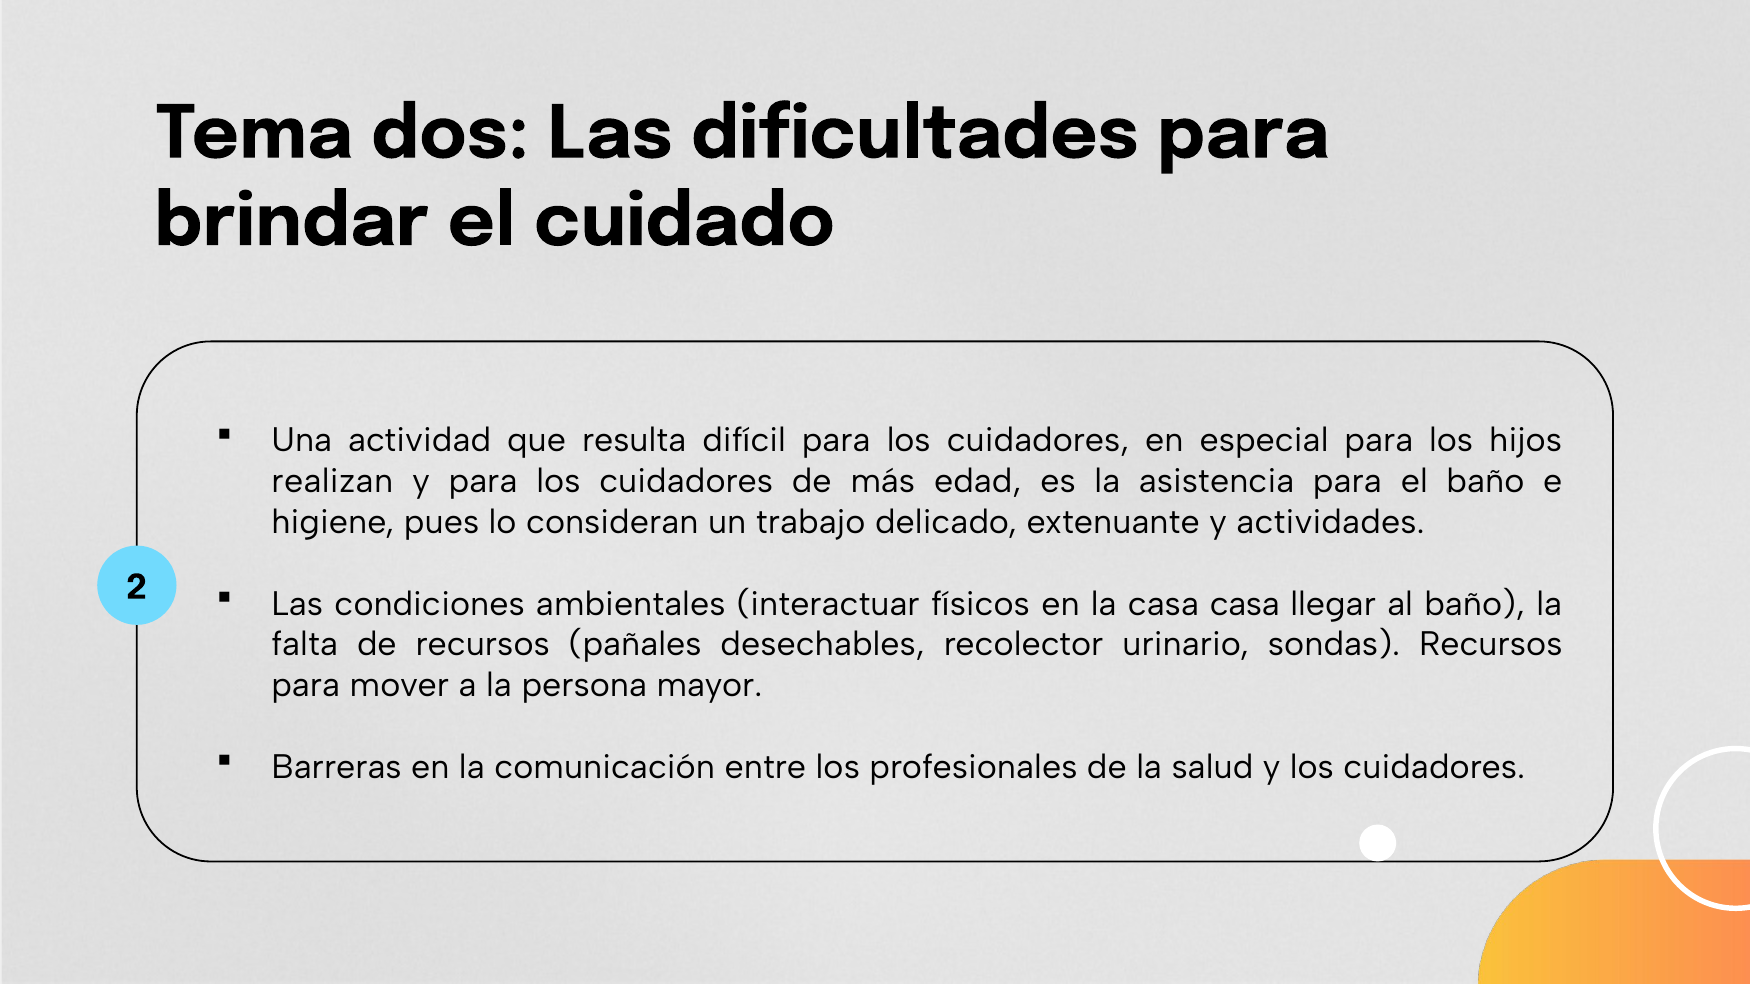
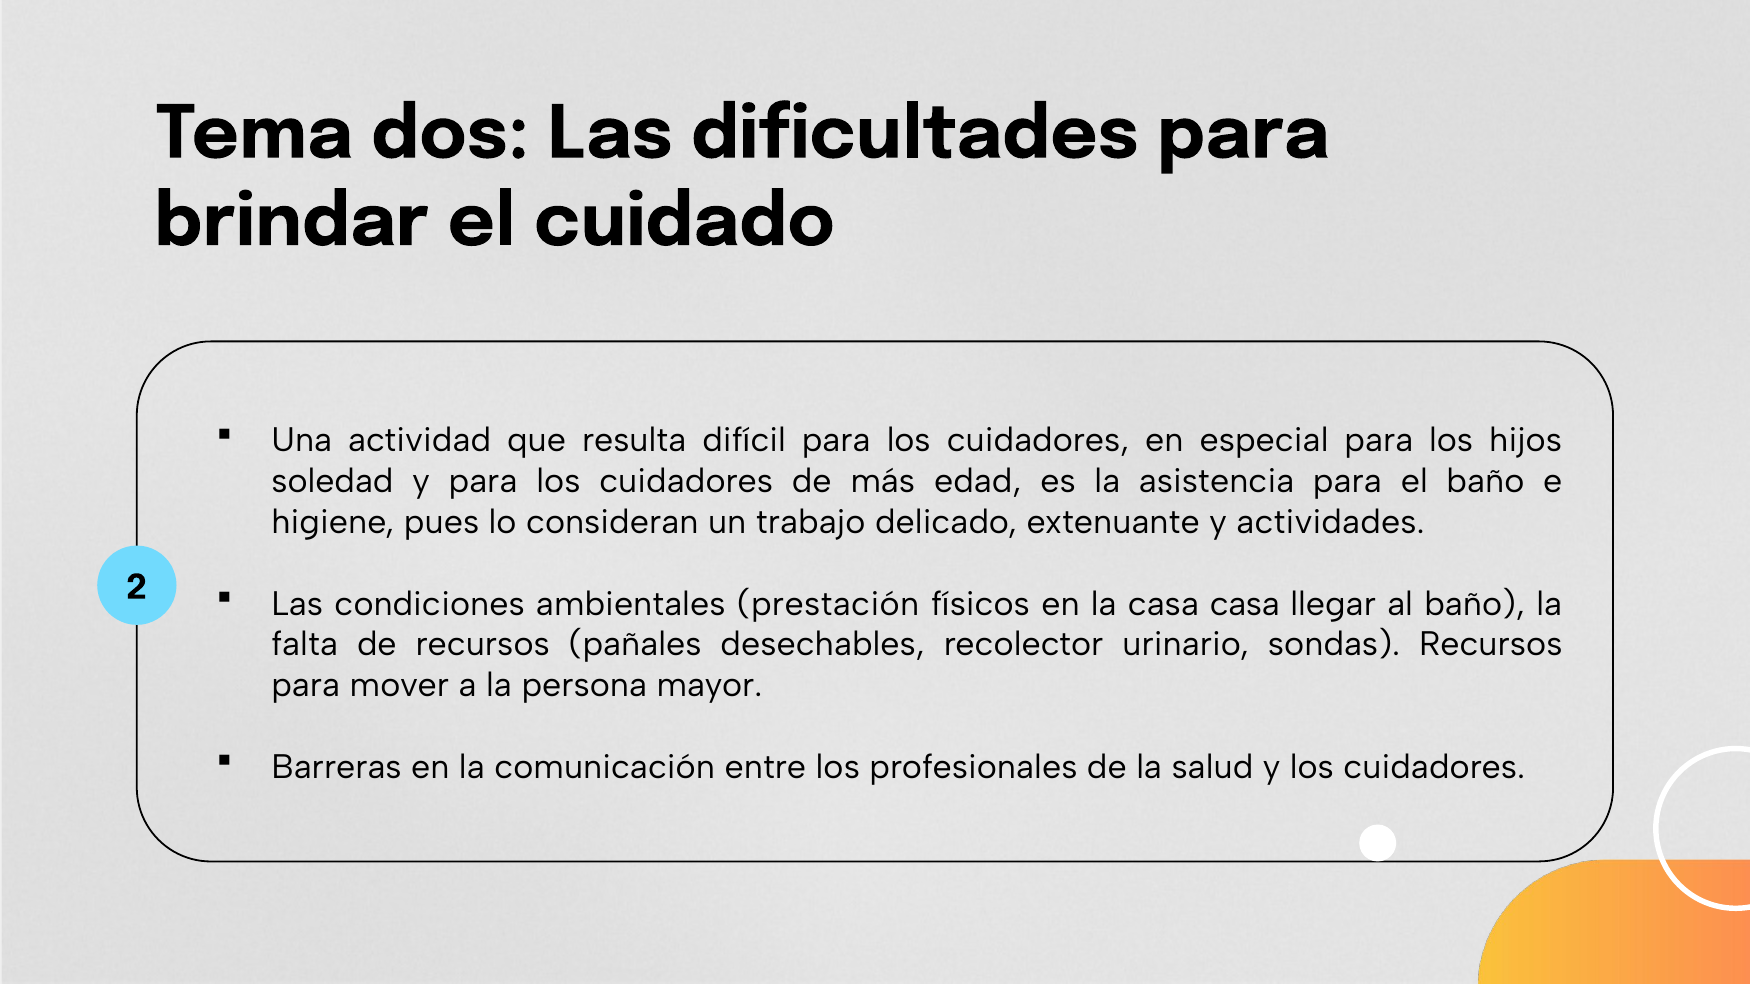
realizan: realizan -> soledad
interactuar: interactuar -> prestación
